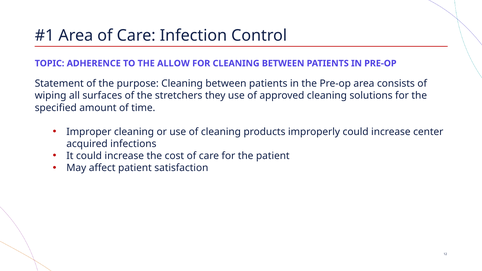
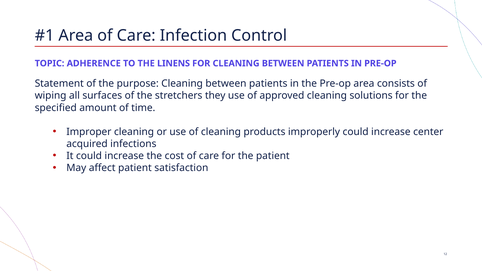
ALLOW: ALLOW -> LINENS
